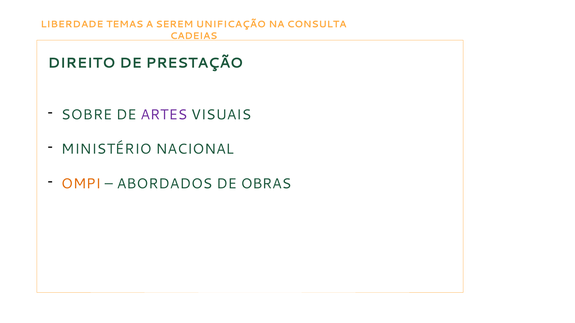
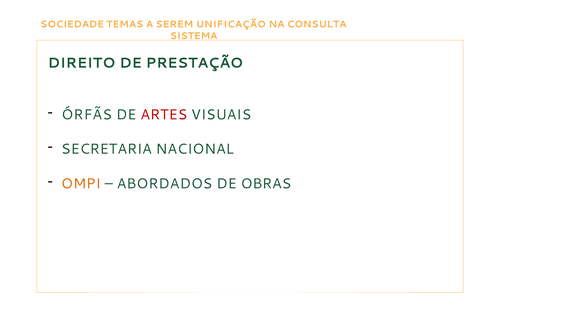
LIBERDADE: LIBERDADE -> SOCIEDADE
CADEIAS: CADEIAS -> SISTEMA
SOBRE: SOBRE -> ÓRFÃS
ARTES colour: purple -> red
MINISTÉRIO: MINISTÉRIO -> SECRETARIA
